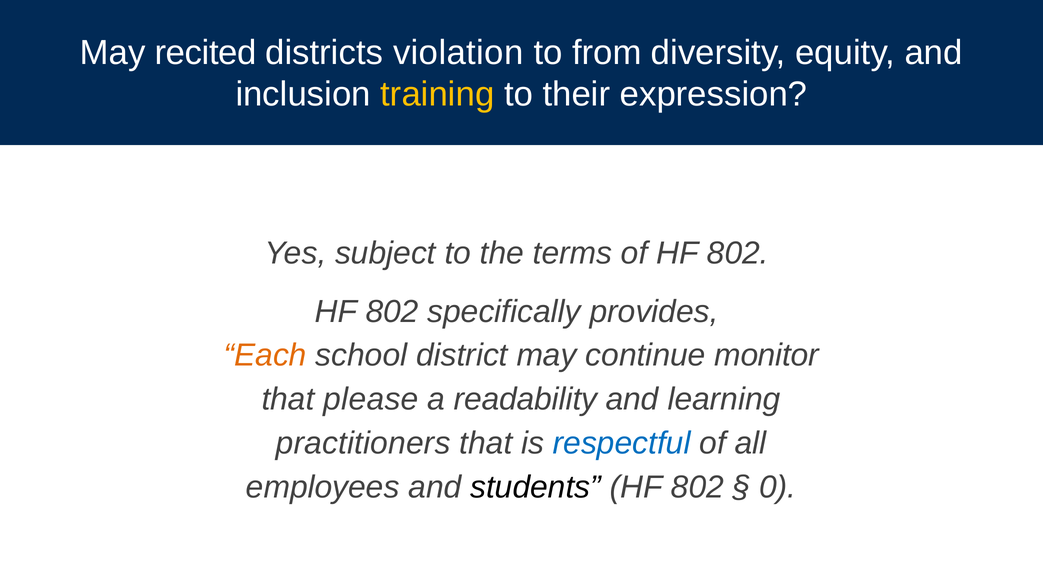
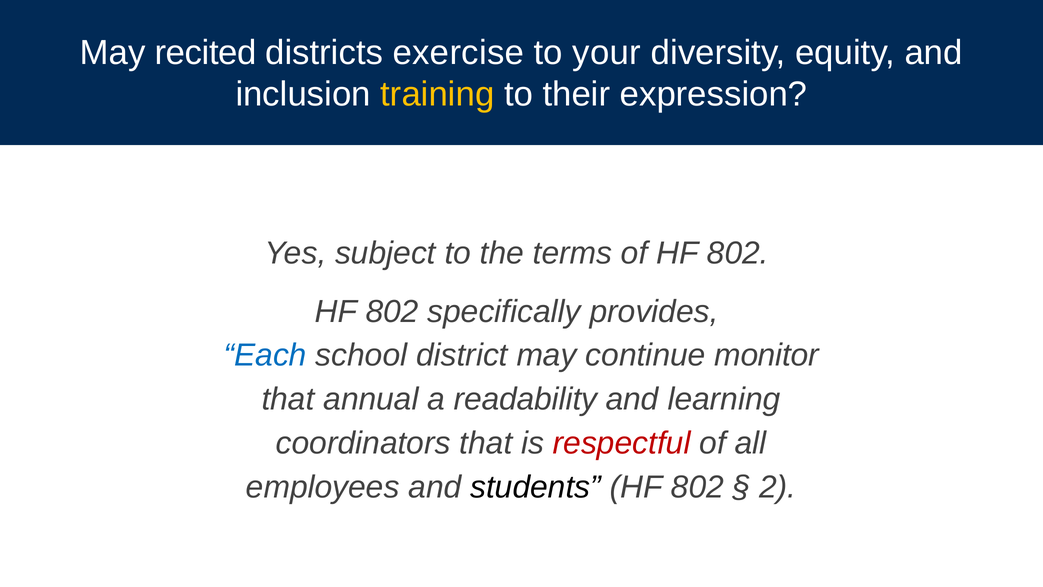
violation: violation -> exercise
from: from -> your
Each colour: orange -> blue
please: please -> annual
practitioners: practitioners -> coordinators
respectful colour: blue -> red
0: 0 -> 2
